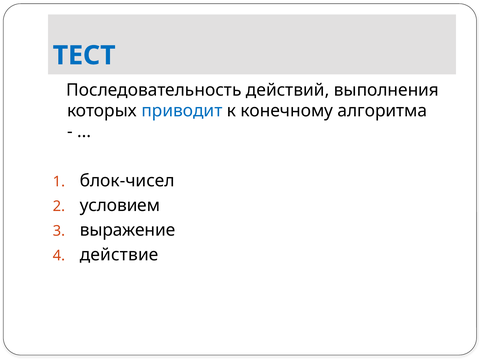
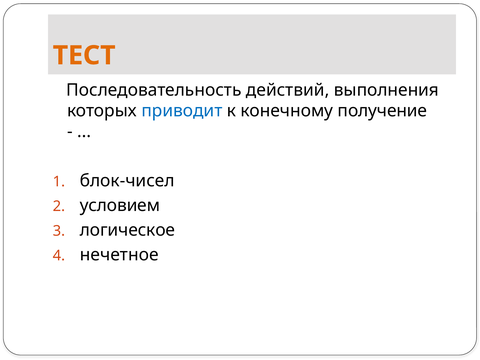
ТЕСТ colour: blue -> orange
алгоритма: алгоритма -> получение
выражение: выражение -> логическое
действие: действие -> нечетное
